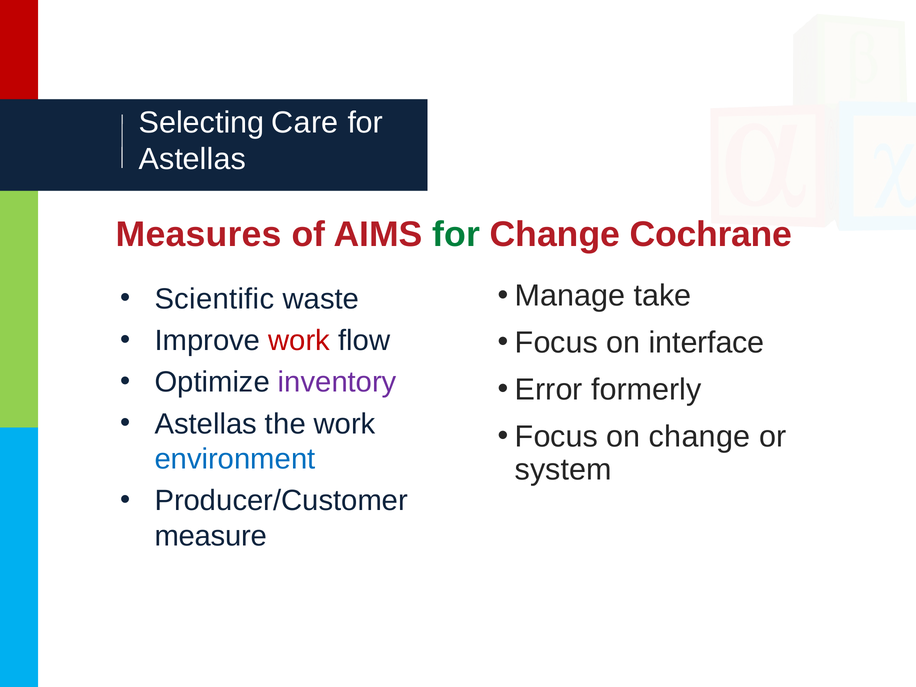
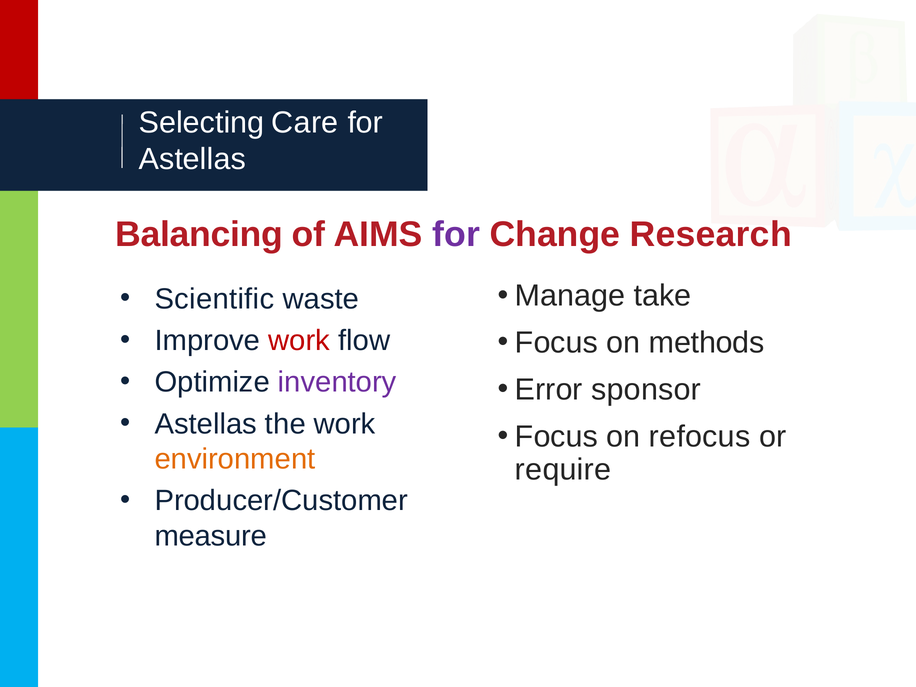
Measures: Measures -> Balancing
for at (456, 234) colour: green -> purple
Cochrane: Cochrane -> Research
interface: interface -> methods
formerly: formerly -> sponsor
on change: change -> refocus
environment colour: blue -> orange
system: system -> require
